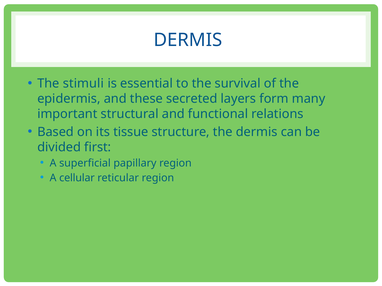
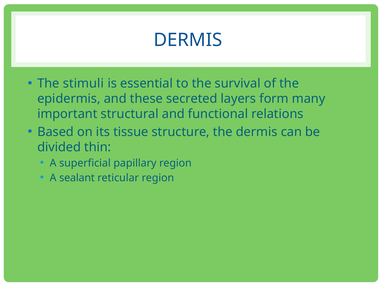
first: first -> thin
cellular: cellular -> sealant
